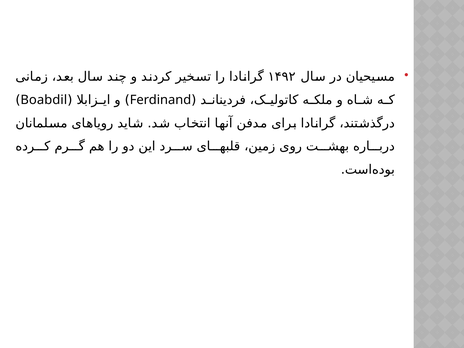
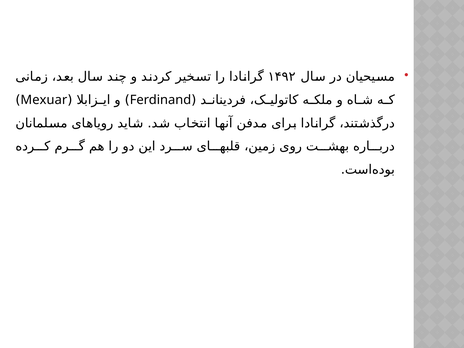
Boabdil: Boabdil -> Mexuar
